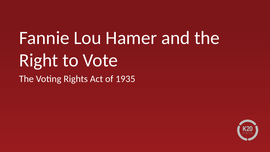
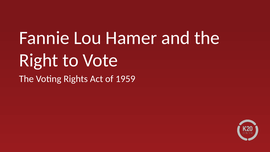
1935: 1935 -> 1959
